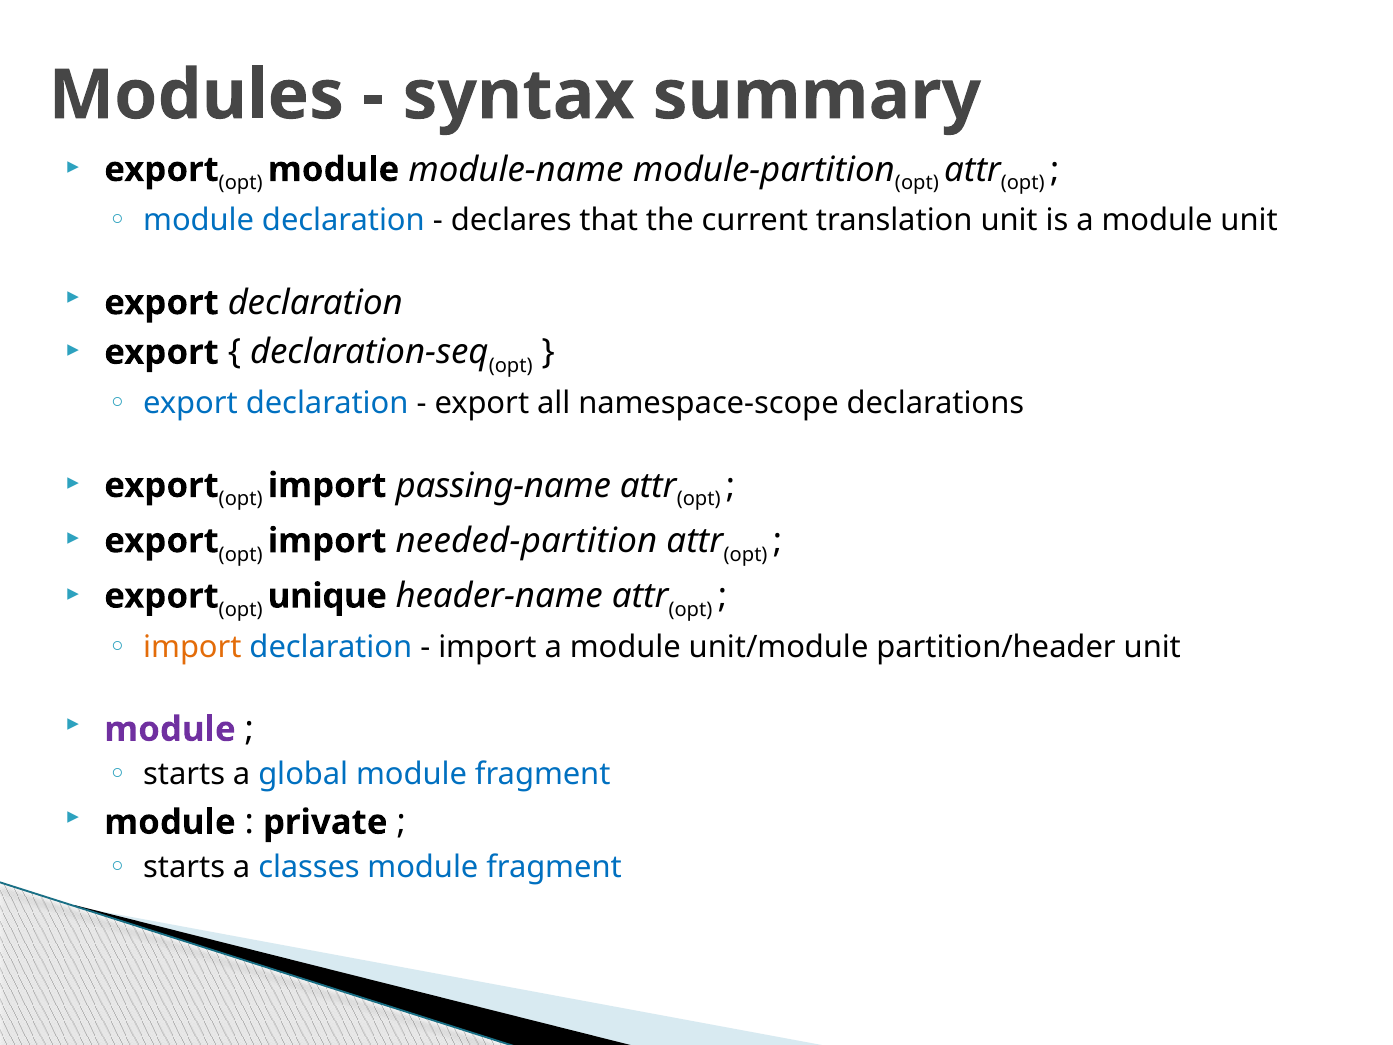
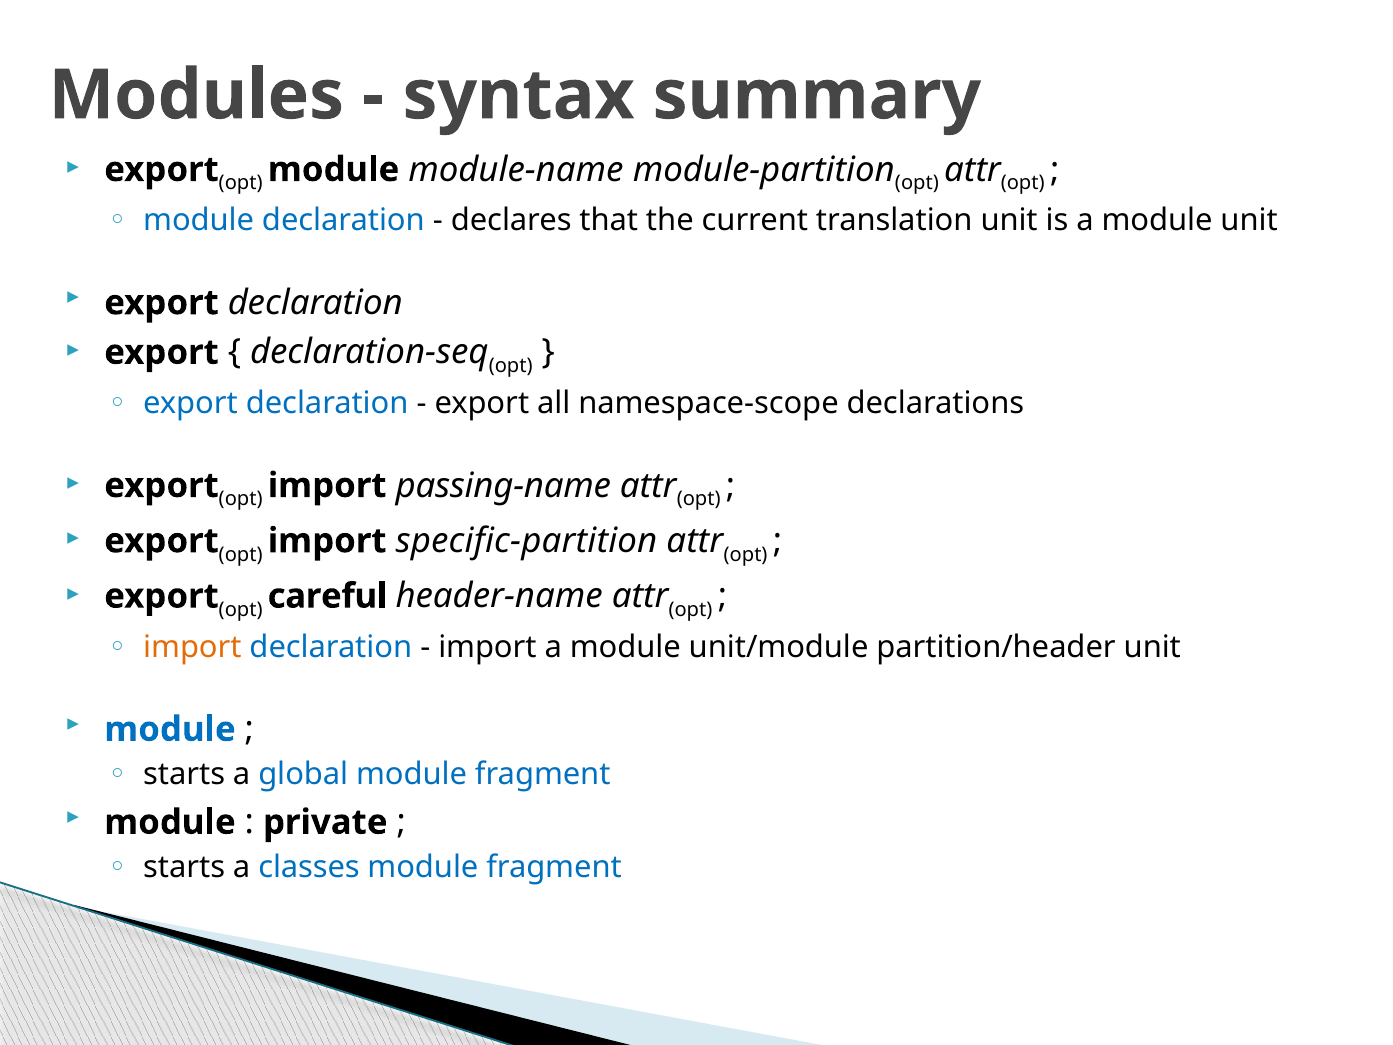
needed-partition: needed-partition -> specific-partition
unique: unique -> careful
module at (170, 729) colour: purple -> blue
